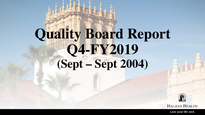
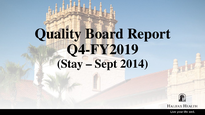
Sept at (70, 64): Sept -> Stay
2004: 2004 -> 2014
